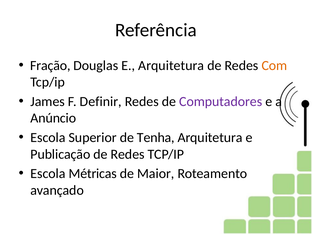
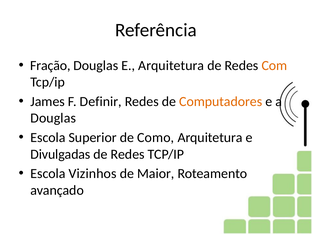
Computadores colour: purple -> orange
Anúncio at (53, 118): Anúncio -> Douglas
Tenha: Tenha -> Como
Publicação: Publicação -> Divulgadas
Métricas: Métricas -> Vizinhos
